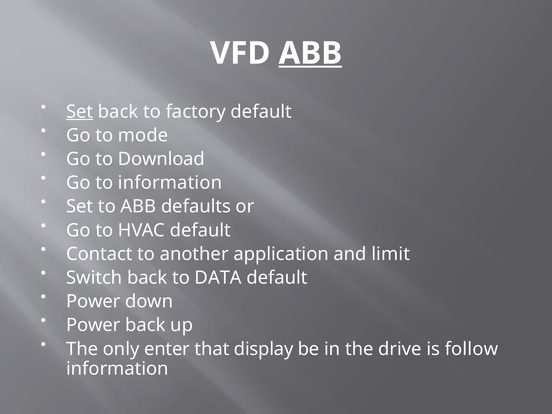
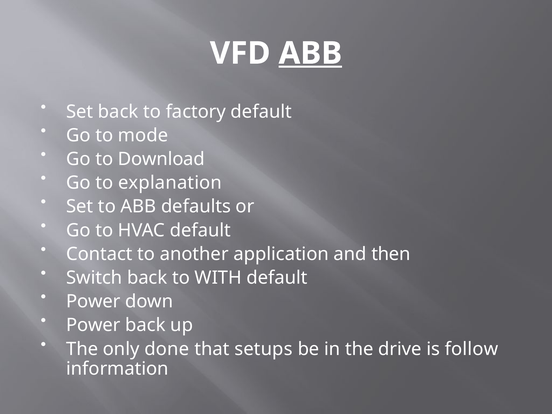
Set at (80, 112) underline: present -> none
to information: information -> explanation
limit: limit -> then
DATA: DATA -> WITH
enter: enter -> done
display: display -> setups
